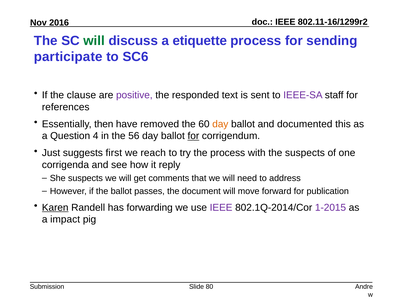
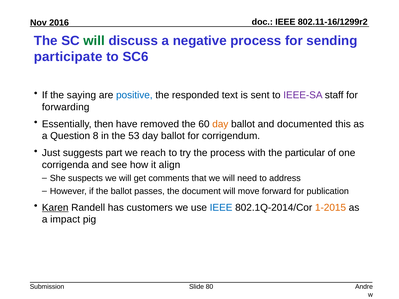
etiquette: etiquette -> negative
clause: clause -> saying
positive colour: purple -> blue
references: references -> forwarding
4: 4 -> 8
56: 56 -> 53
for at (193, 136) underline: present -> none
first: first -> part
the suspects: suspects -> particular
reply: reply -> align
forwarding: forwarding -> customers
IEEE at (221, 208) colour: purple -> blue
1-2015 colour: purple -> orange
